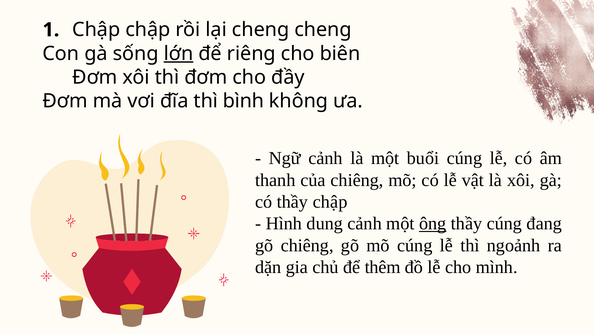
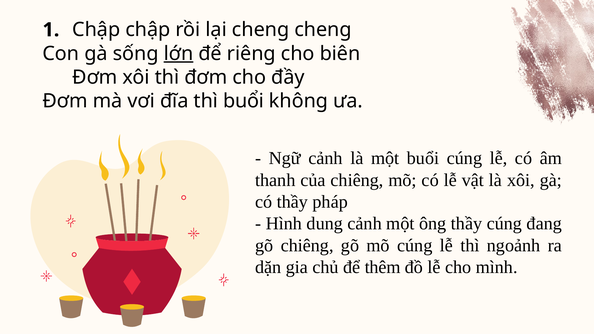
thì bình: bình -> buổi
thầy chập: chập -> pháp
ông underline: present -> none
